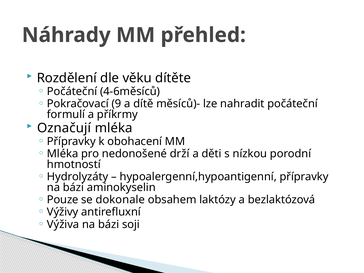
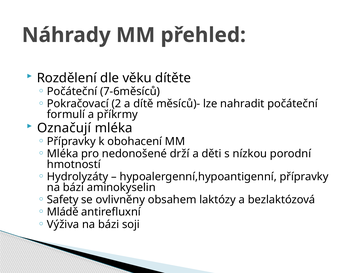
4-6měsíců: 4-6měsíců -> 7-6měsíců
9: 9 -> 2
Pouze: Pouze -> Safety
dokonale: dokonale -> ovlivněny
Výživy: Výživy -> Mládě
